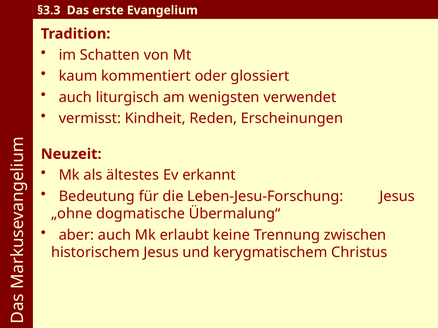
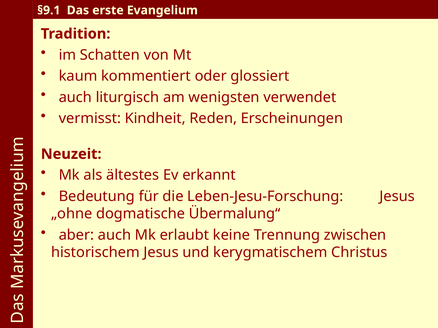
§3.3: §3.3 -> §9.1
